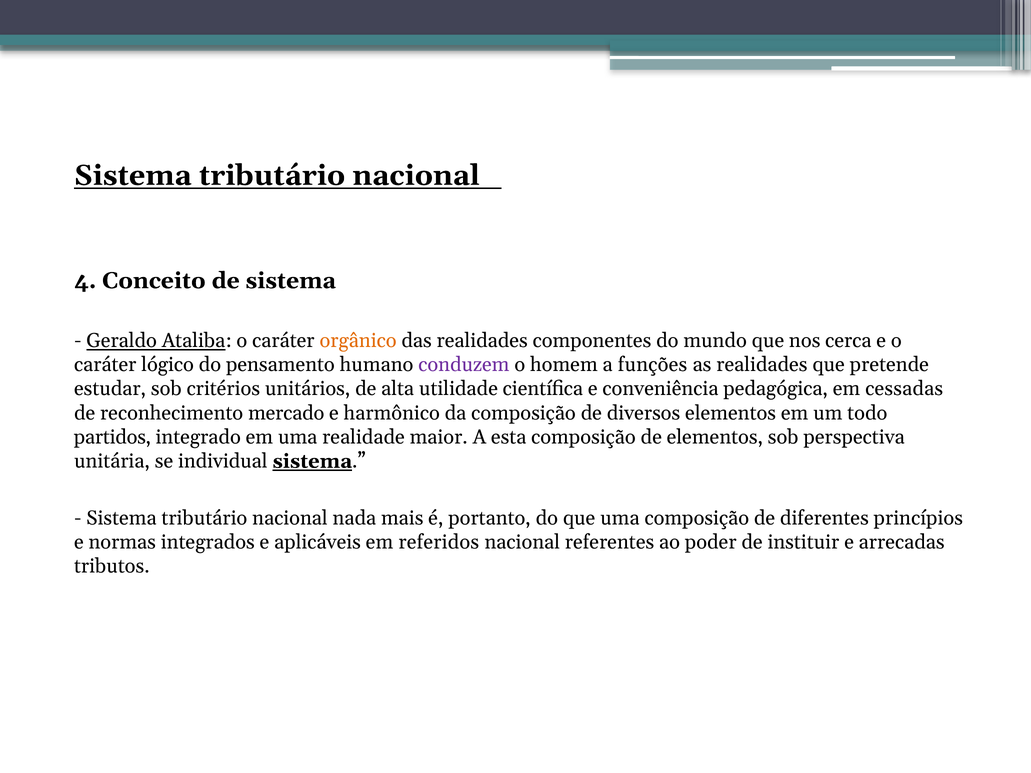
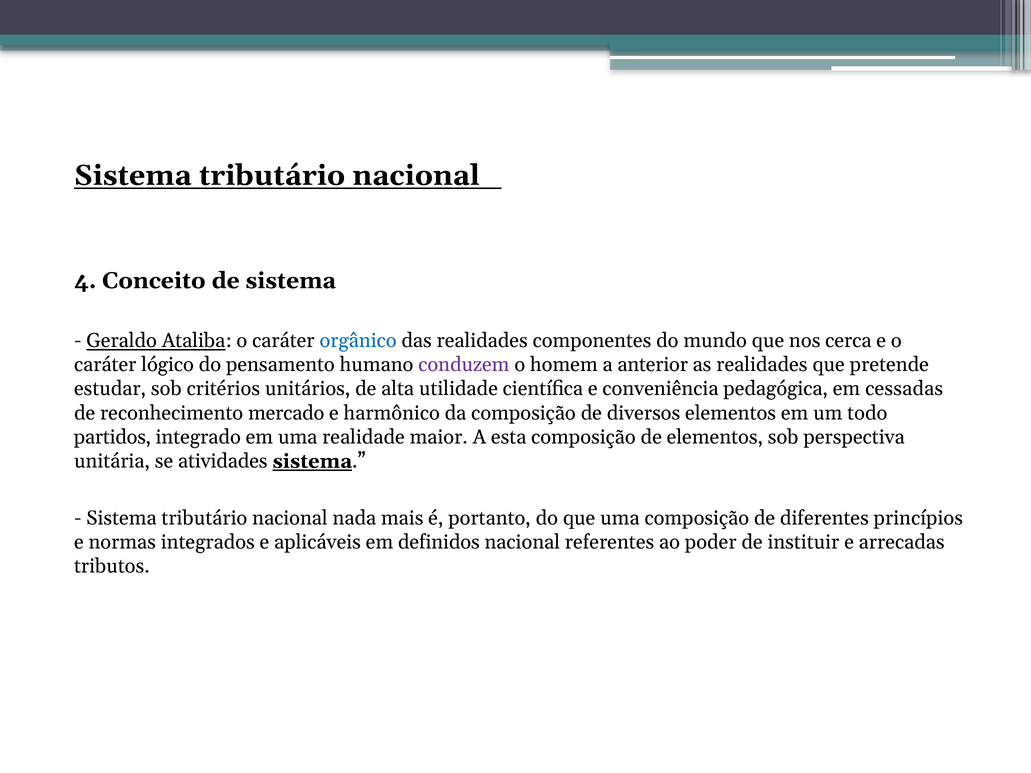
orgânico colour: orange -> blue
funções: funções -> anterior
individual: individual -> atividades
referidos: referidos -> definidos
